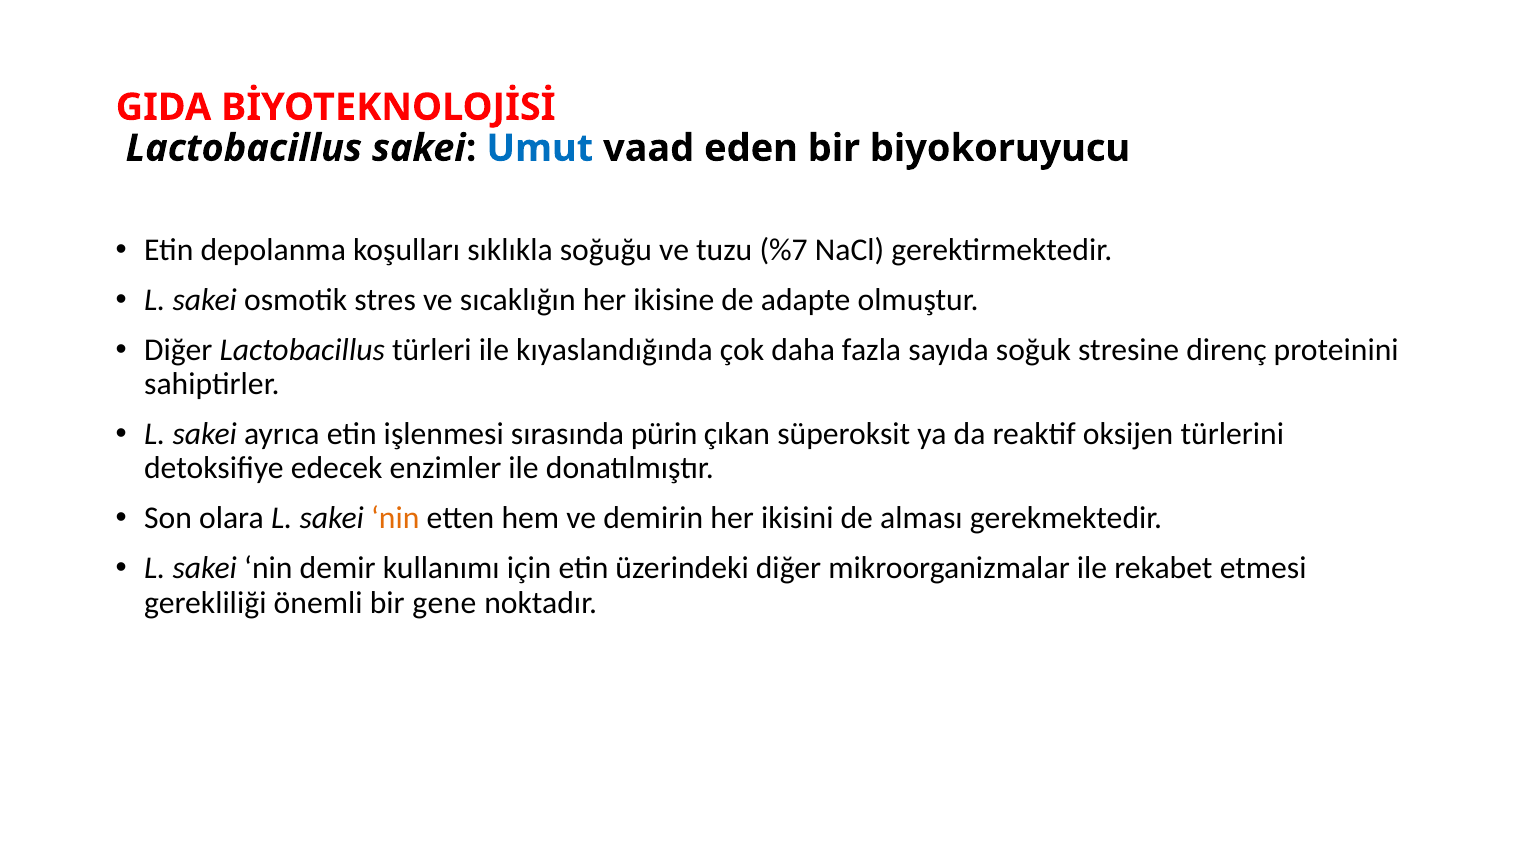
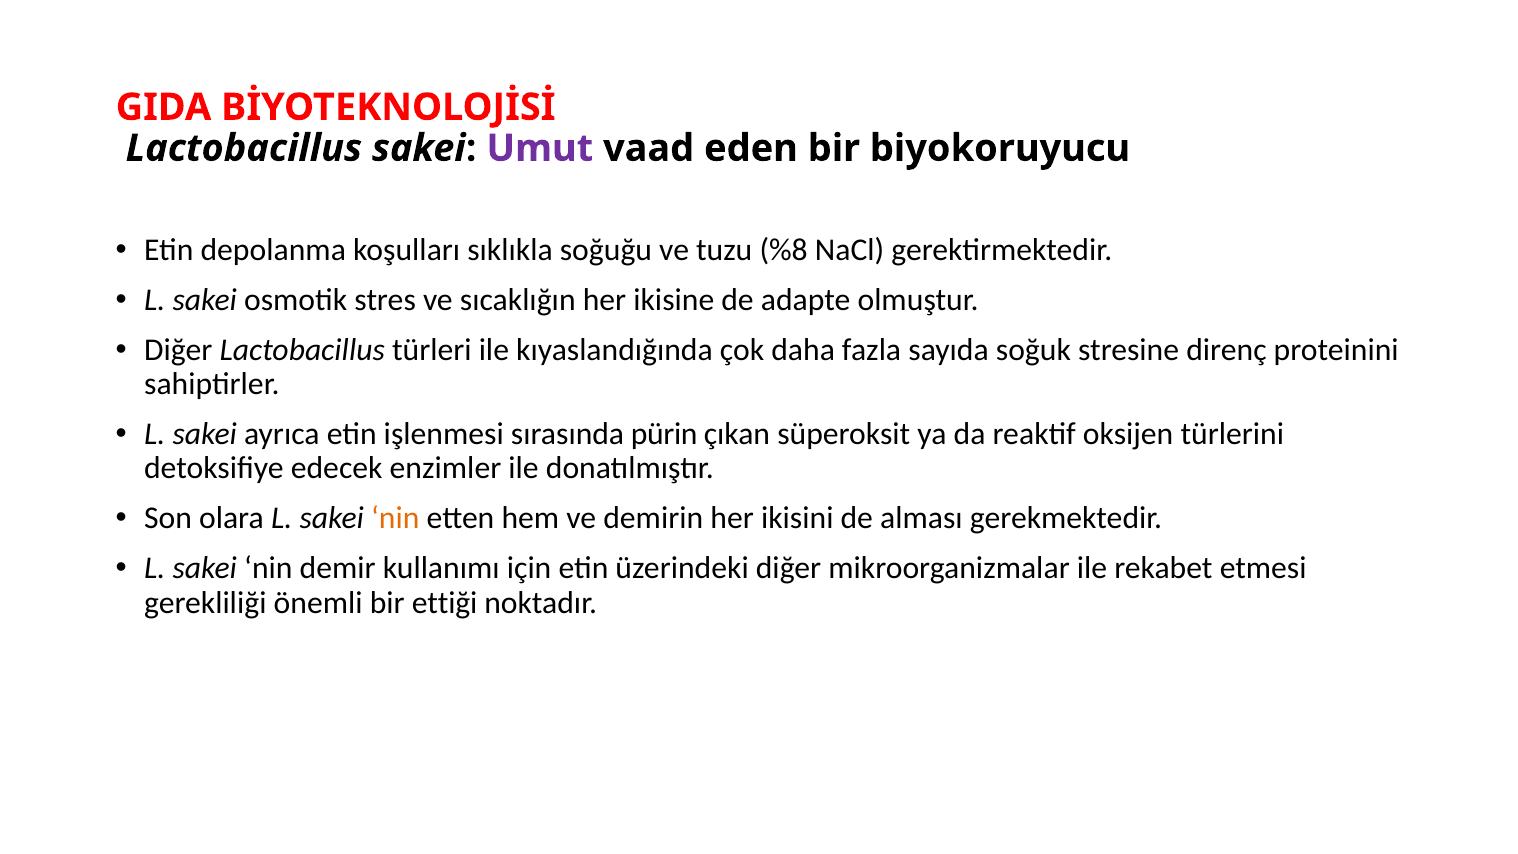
Umut colour: blue -> purple
%7: %7 -> %8
gene: gene -> ettiği
